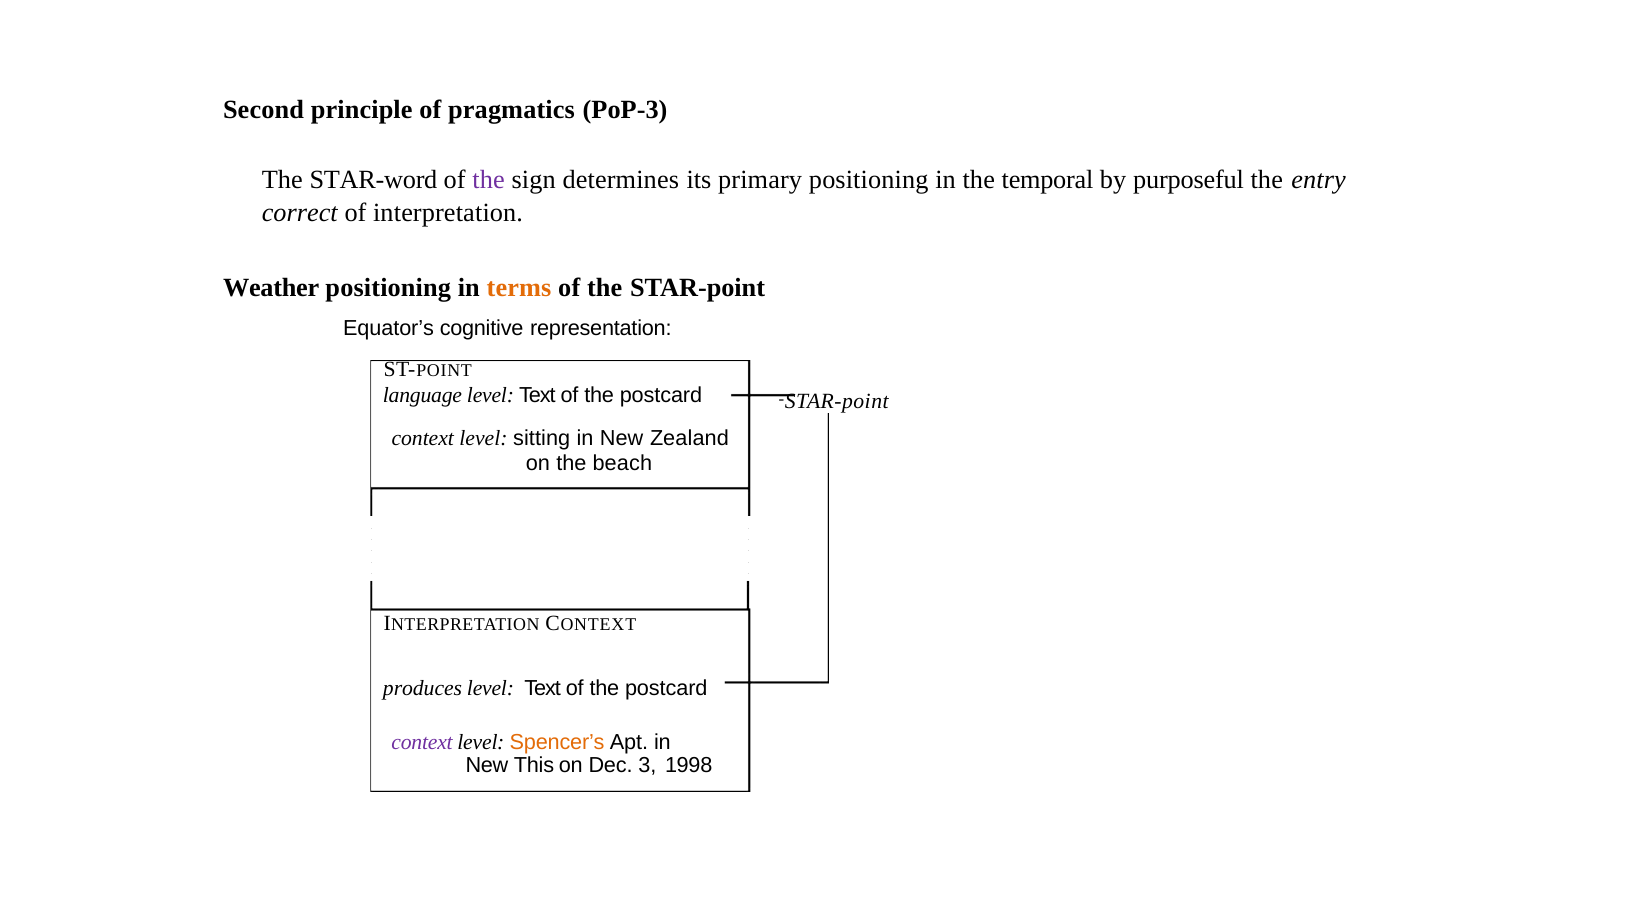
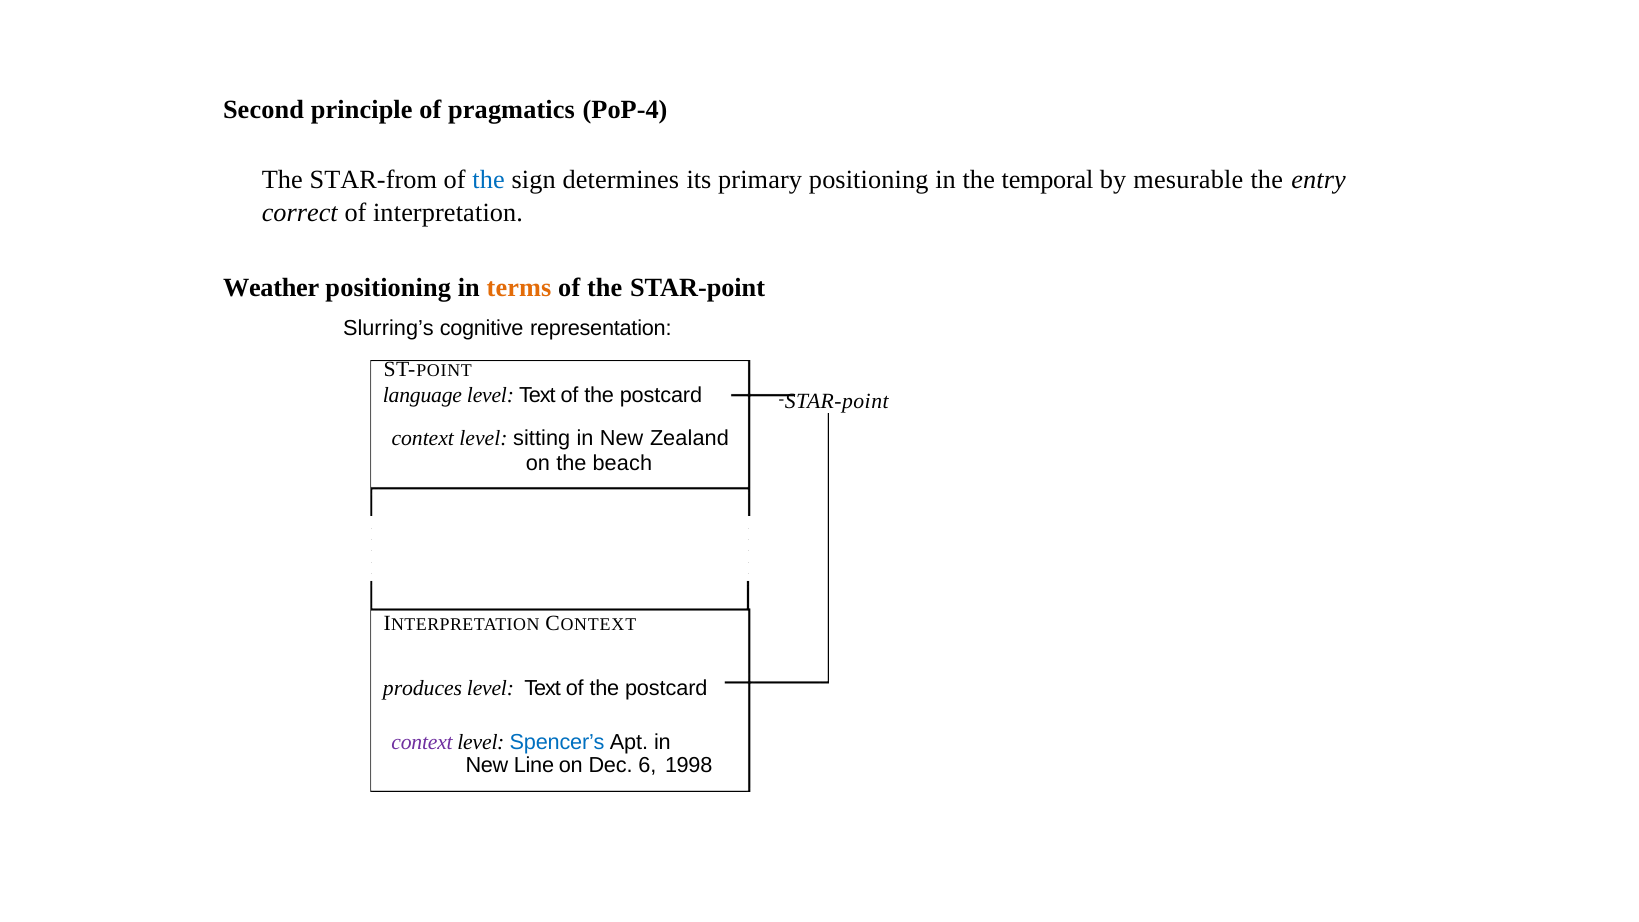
PoP-3: PoP-3 -> PoP-4
STAR-word: STAR-word -> STAR-from
the at (489, 179) colour: purple -> blue
purposeful: purposeful -> mesurable
Equator’s: Equator’s -> Slurring’s
Spencer’s colour: orange -> blue
This: This -> Line
3: 3 -> 6
